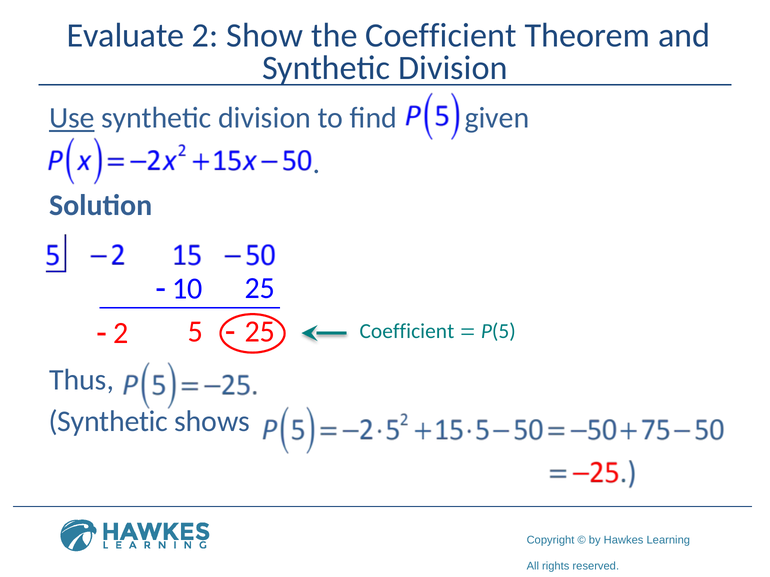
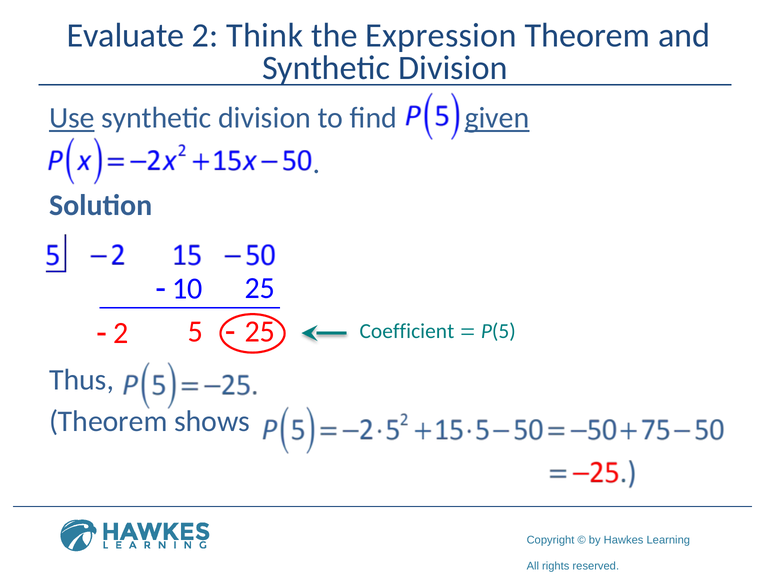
Show: Show -> Think
the Coefficient: Coefficient -> Expression
given underline: none -> present
Synthetic at (108, 422): Synthetic -> Theorem
